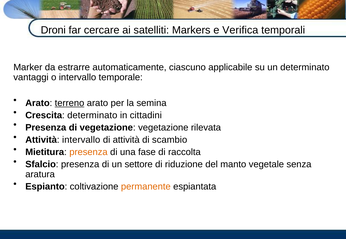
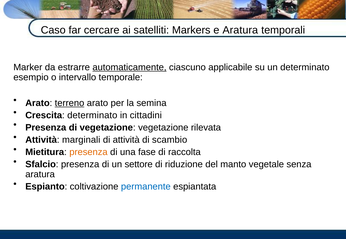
Droni: Droni -> Caso
e Verifica: Verifica -> Aratura
automaticamente underline: none -> present
vantaggi: vantaggi -> esempio
Attività intervallo: intervallo -> marginali
permanente colour: orange -> blue
